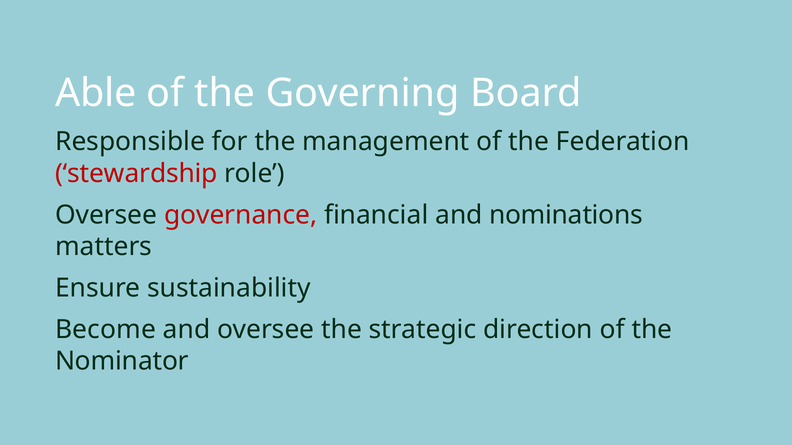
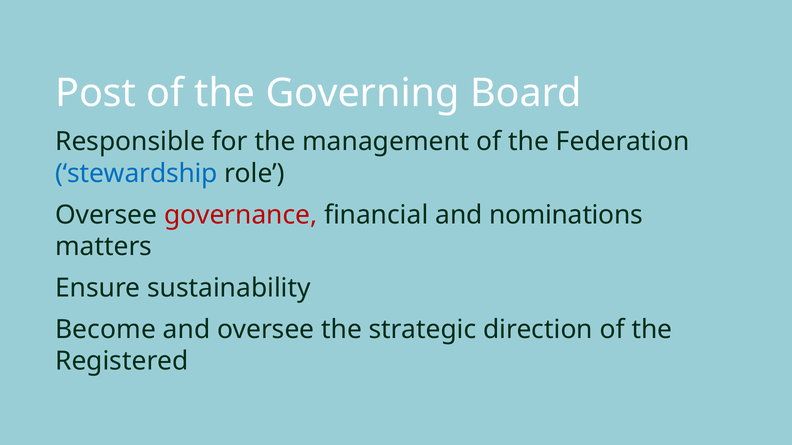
Able: Able -> Post
stewardship colour: red -> blue
Nominator: Nominator -> Registered
